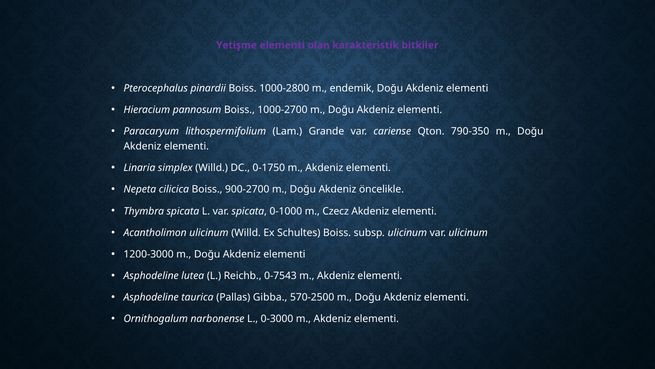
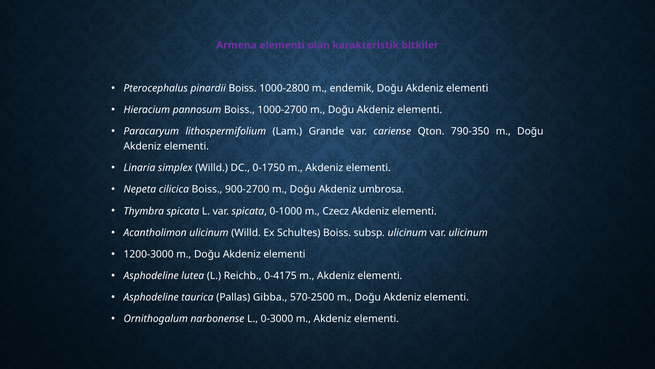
Yetişme: Yetişme -> Armena
öncelikle: öncelikle -> umbrosa
0-7543: 0-7543 -> 0-4175
